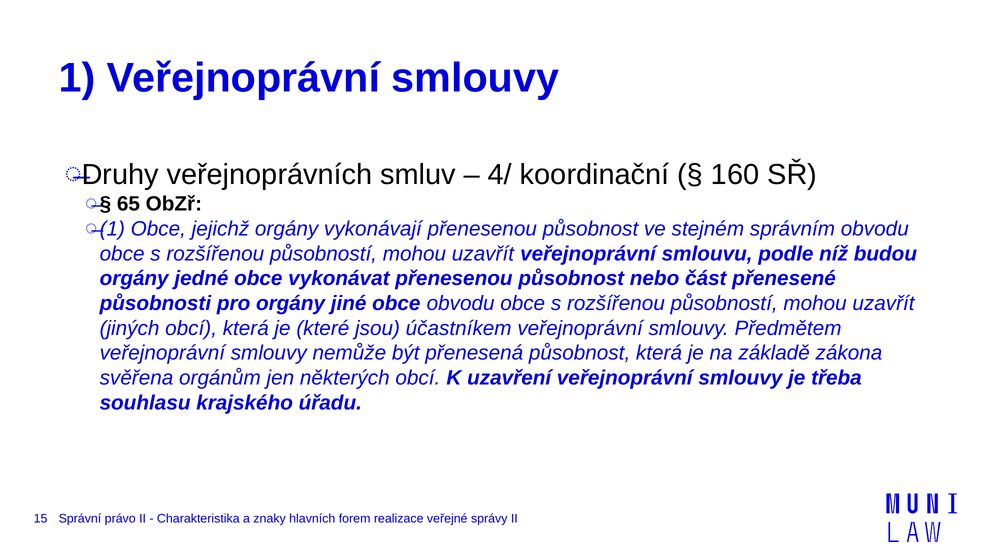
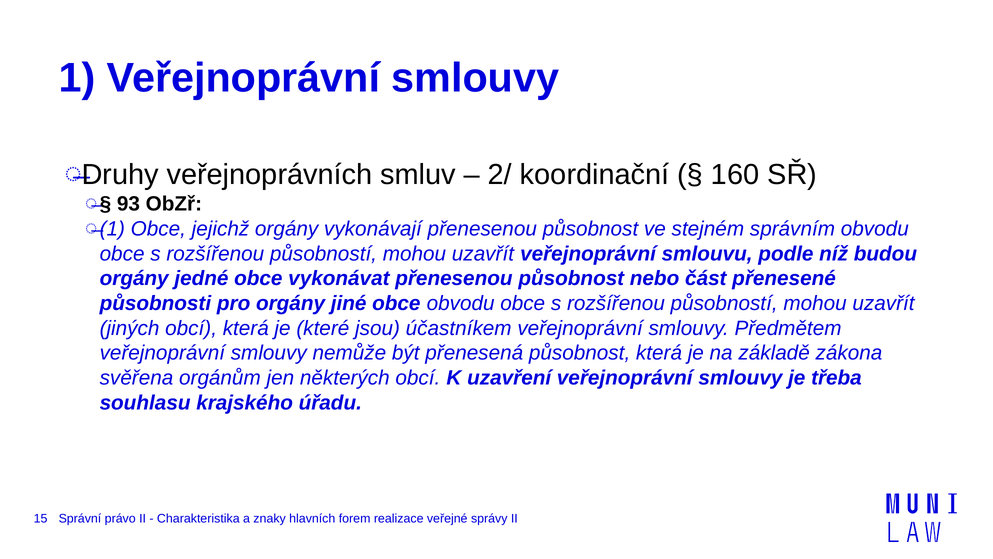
4/: 4/ -> 2/
65: 65 -> 93
